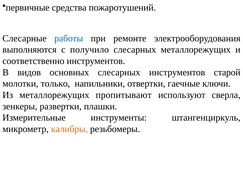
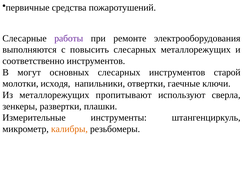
работы colour: blue -> purple
получило: получило -> повысить
видов: видов -> могут
только: только -> исходя
